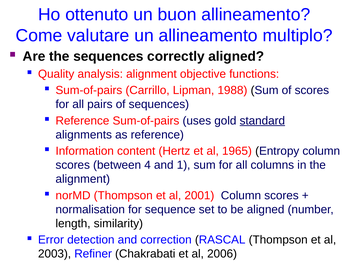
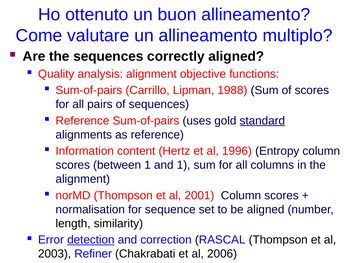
1965: 1965 -> 1996
between 4: 4 -> 1
detection underline: none -> present
